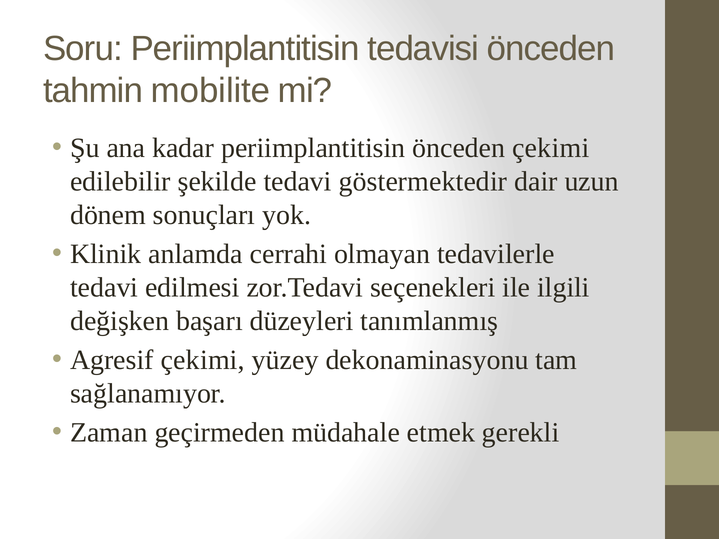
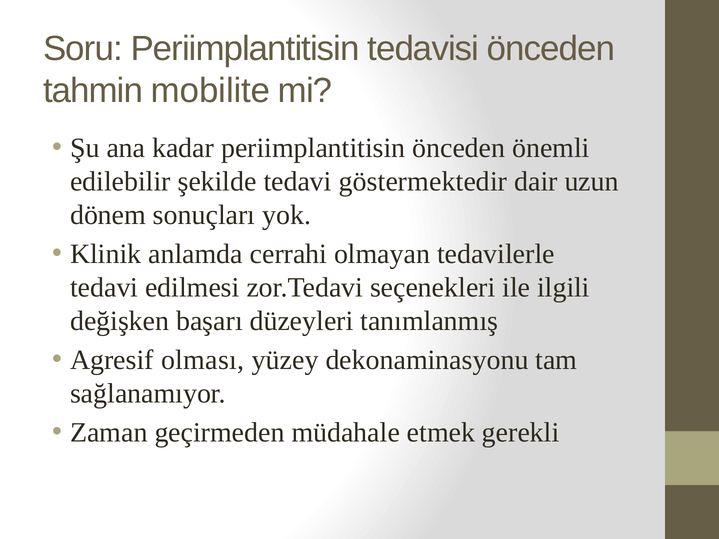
önceden çekimi: çekimi -> önemli
Agresif çekimi: çekimi -> olması
